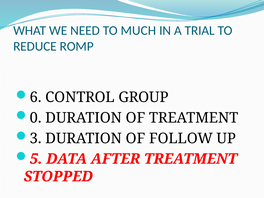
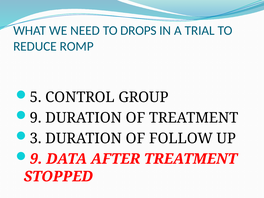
MUCH: MUCH -> DROPS
6: 6 -> 5
0 at (36, 118): 0 -> 9
5 at (36, 159): 5 -> 9
